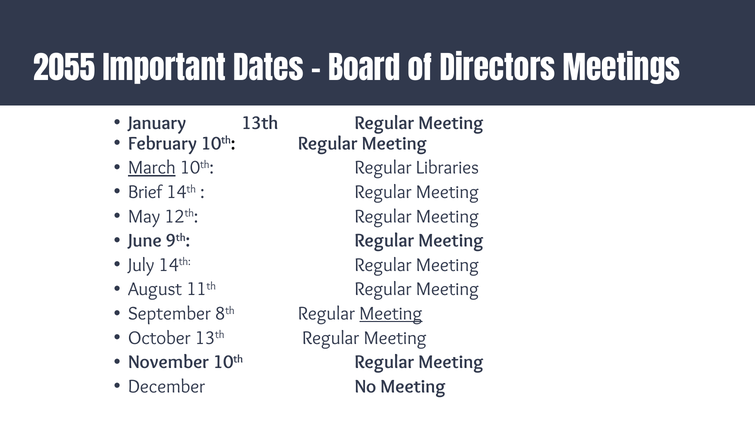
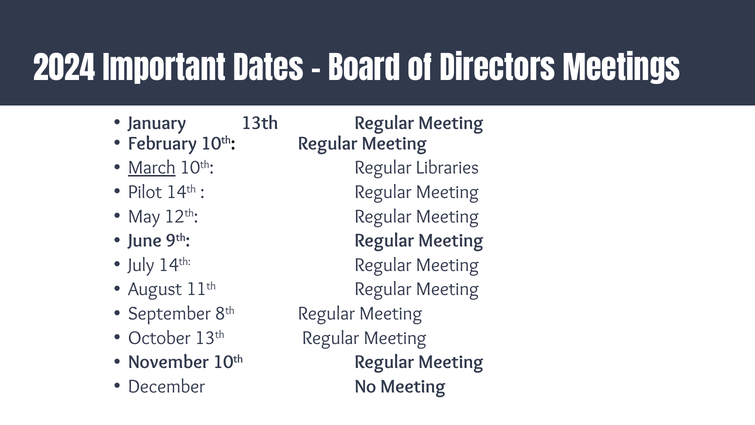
2055: 2055 -> 2024
Brief: Brief -> Pilot
Meeting at (391, 313) underline: present -> none
